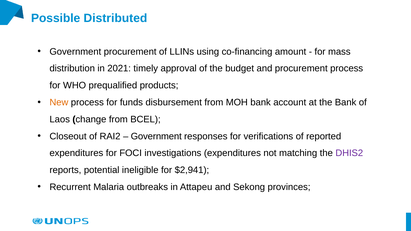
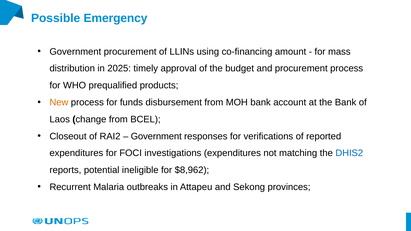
Distributed: Distributed -> Emergency
2021: 2021 -> 2025
DHIS2 colour: purple -> blue
$2,941: $2,941 -> $8,962
